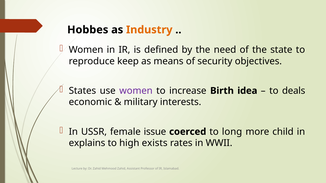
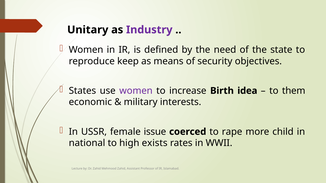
Hobbes: Hobbes -> Unitary
Industry colour: orange -> purple
deals: deals -> them
long: long -> rape
explains: explains -> national
